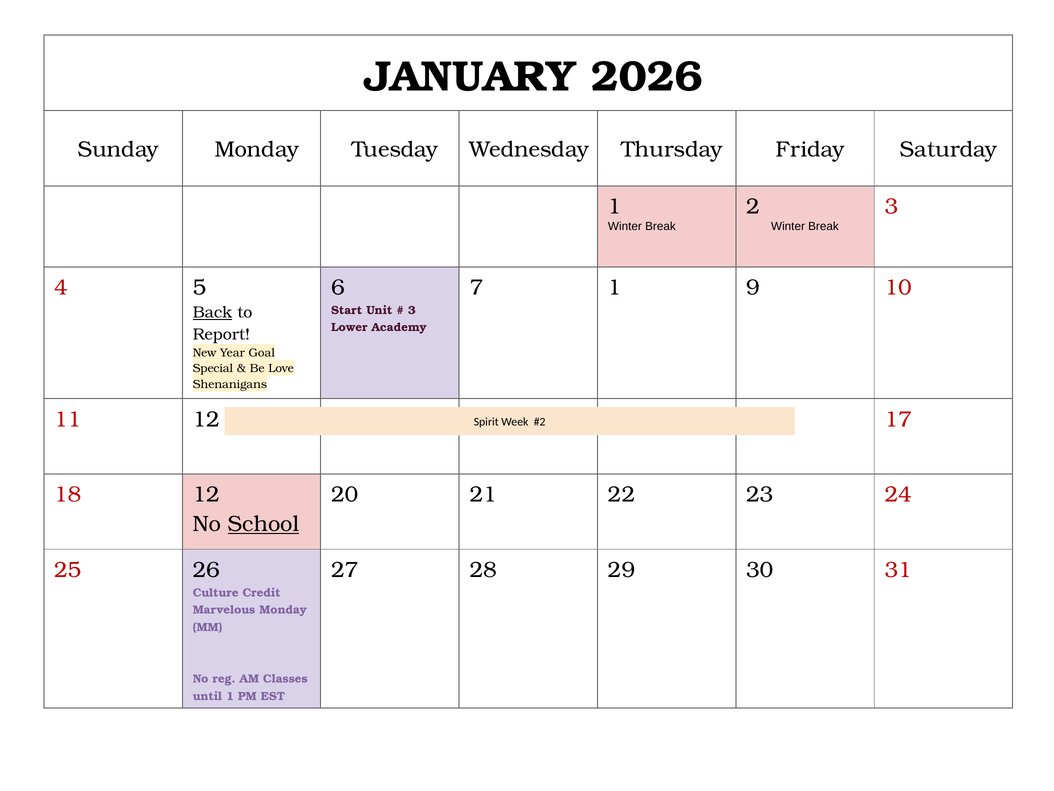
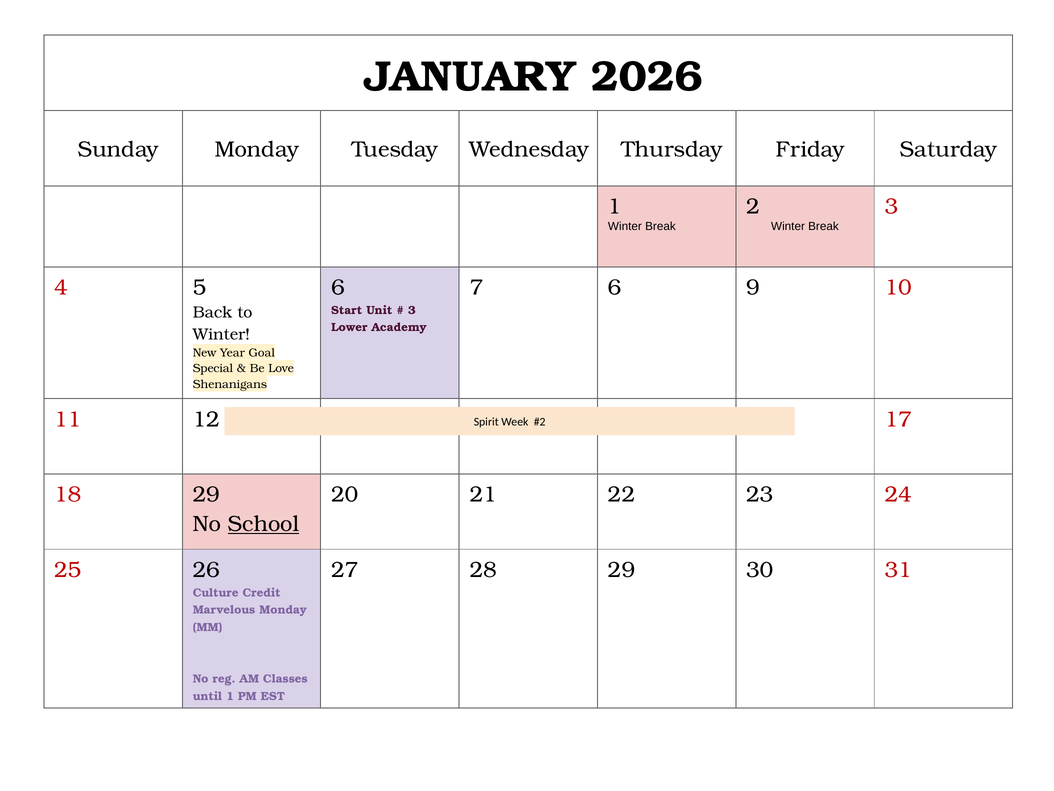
7 1: 1 -> 6
Back underline: present -> none
Report at (221, 334): Report -> Winter
18 12: 12 -> 29
